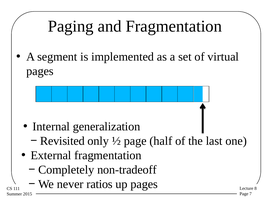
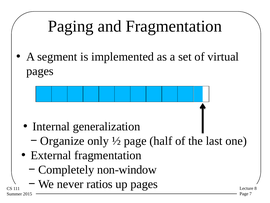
Revisited: Revisited -> Organize
non-tradeoff: non-tradeoff -> non-window
